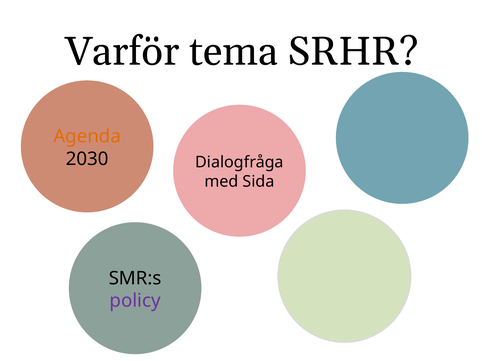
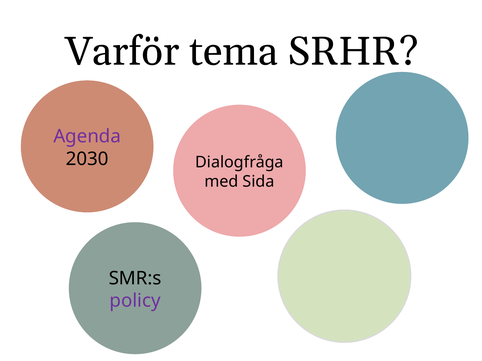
Agenda colour: orange -> purple
